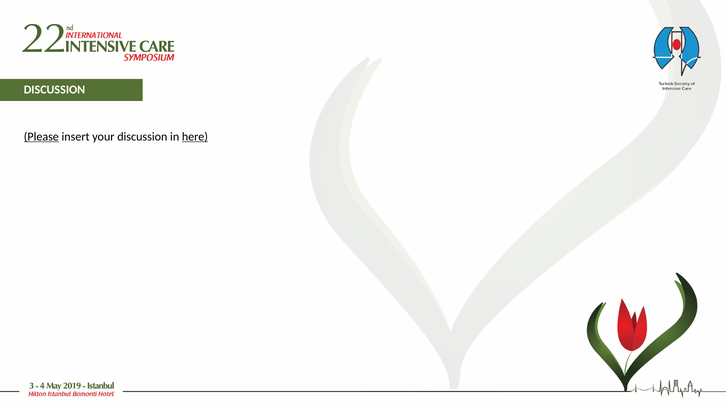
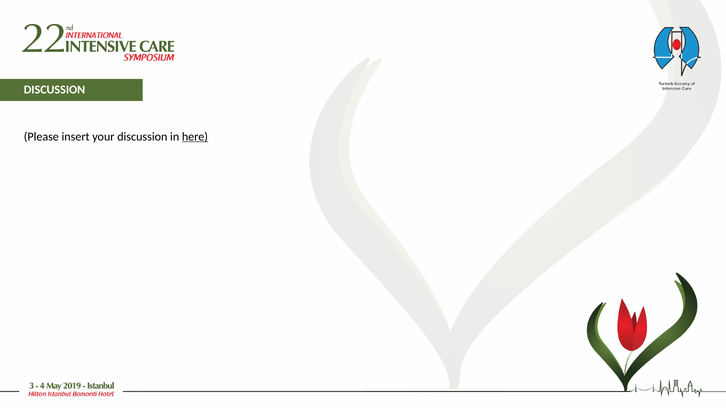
Please underline: present -> none
